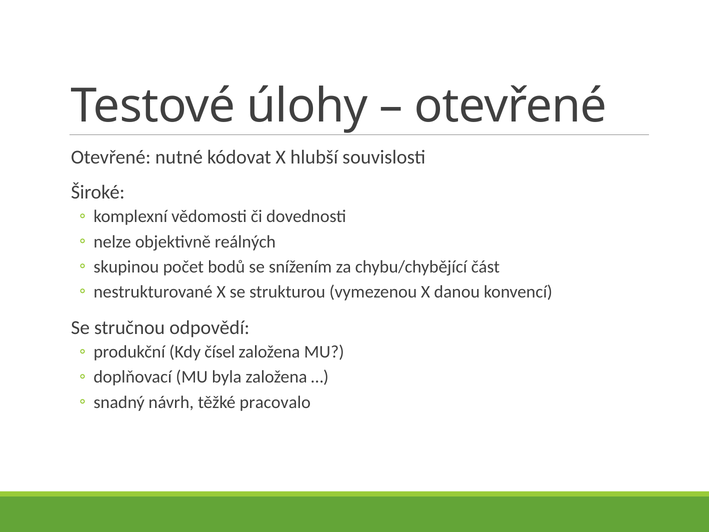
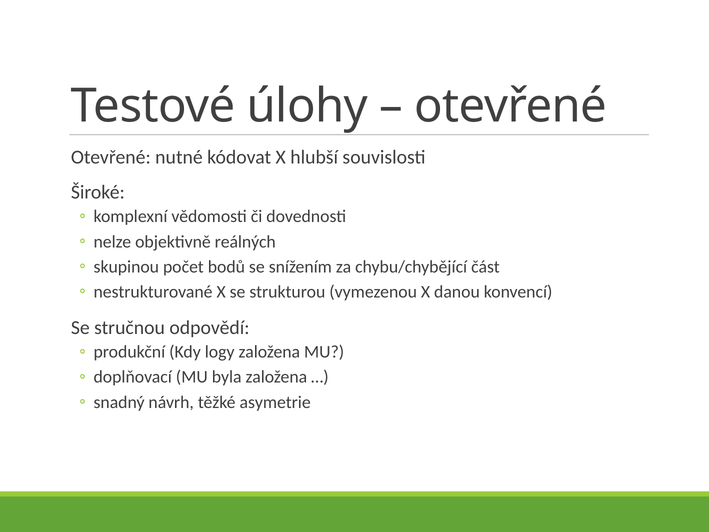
čísel: čísel -> logy
pracovalo: pracovalo -> asymetrie
